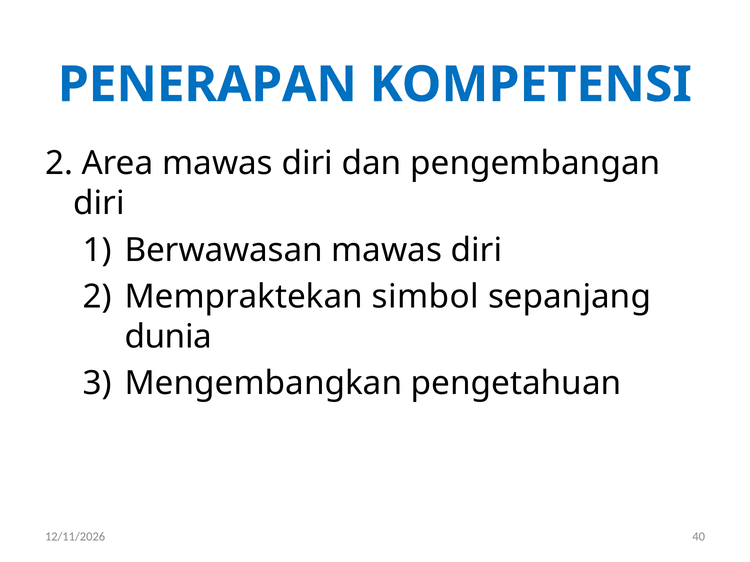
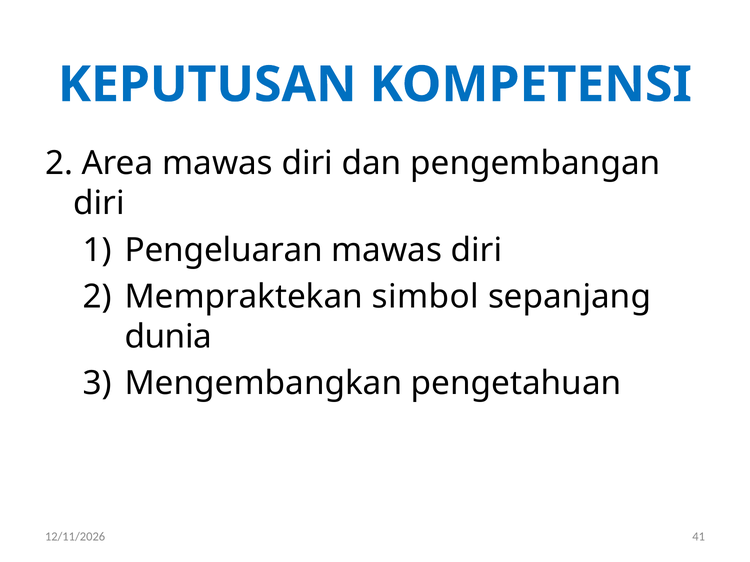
PENERAPAN: PENERAPAN -> KEPUTUSAN
Berwawasan: Berwawasan -> Pengeluaran
40: 40 -> 41
